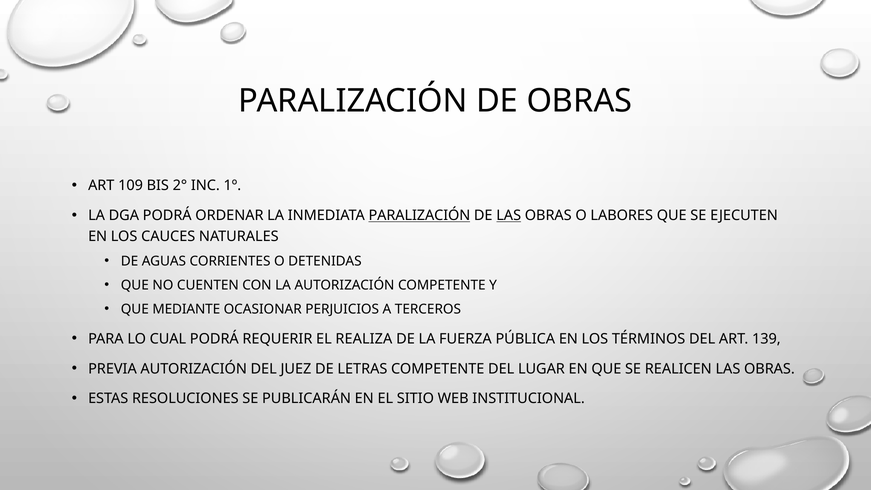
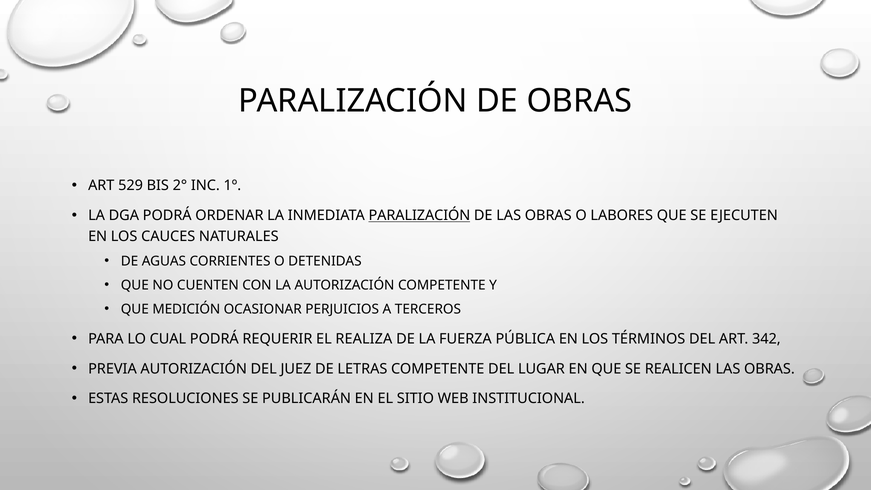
109: 109 -> 529
LAS at (509, 216) underline: present -> none
MEDIANTE: MEDIANTE -> MEDICIÓN
139: 139 -> 342
